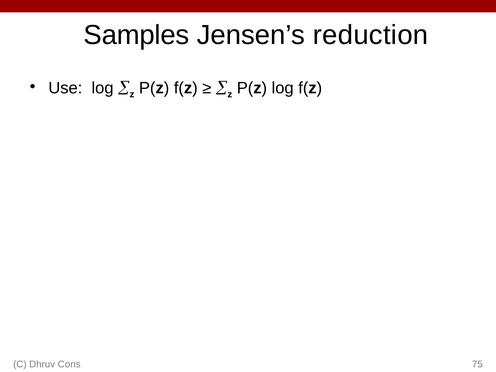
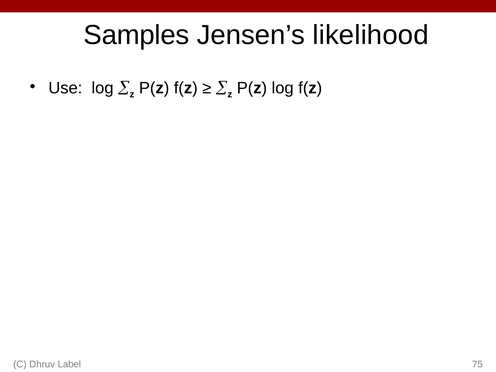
reduction: reduction -> likelihood
Cons: Cons -> Label
